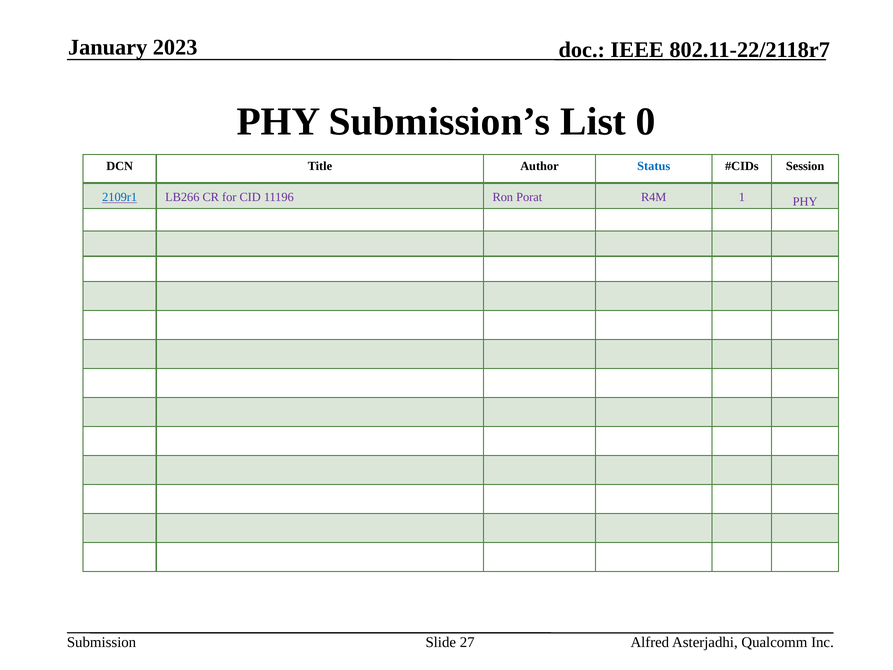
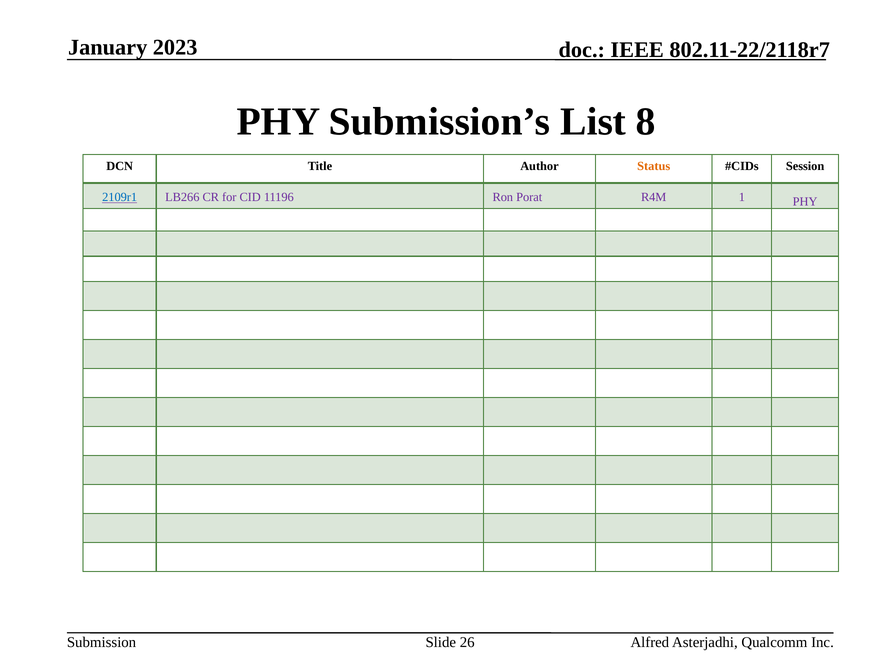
0: 0 -> 8
Status colour: blue -> orange
27: 27 -> 26
